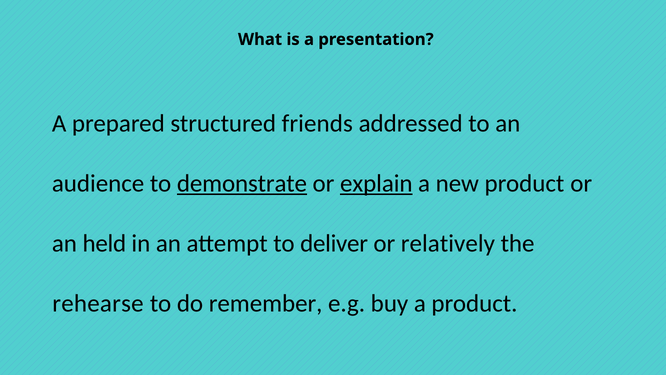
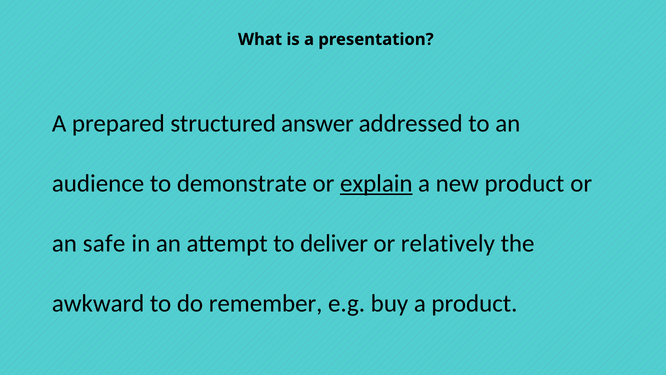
friends: friends -> answer
demonstrate underline: present -> none
held: held -> safe
rehearse: rehearse -> awkward
